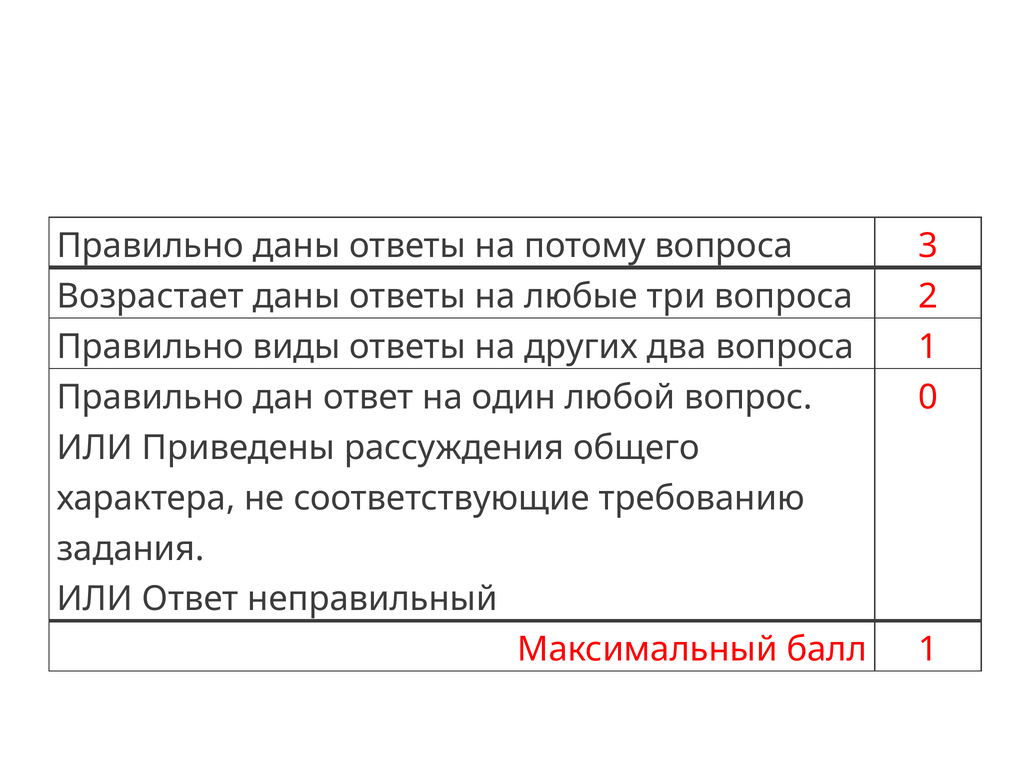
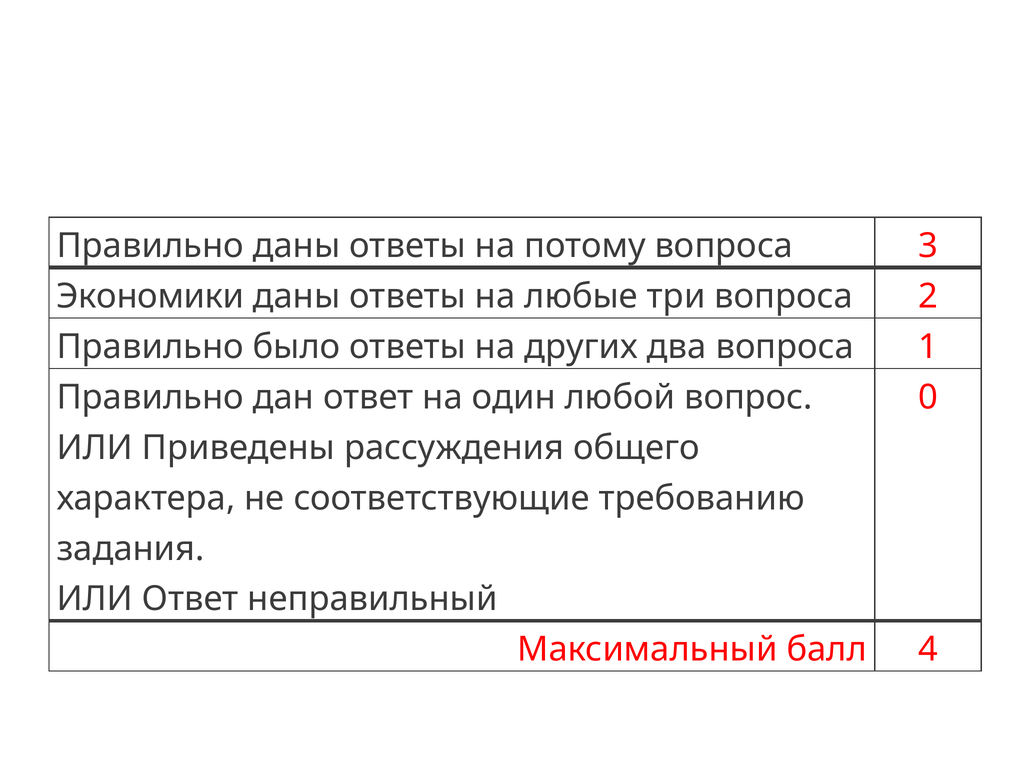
Возрастает: Возрастает -> Экономики
виды: виды -> было
балл 1: 1 -> 4
